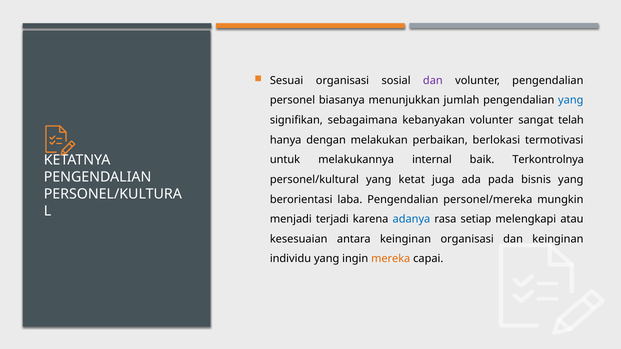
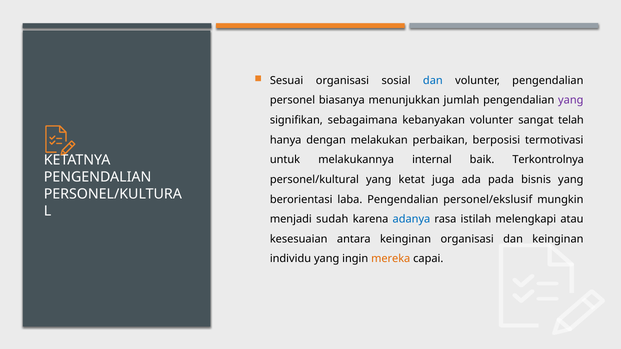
dan at (433, 81) colour: purple -> blue
yang at (571, 100) colour: blue -> purple
berlokasi: berlokasi -> berposisi
personel/mereka: personel/mereka -> personel/ekslusif
terjadi: terjadi -> sudah
setiap: setiap -> istilah
